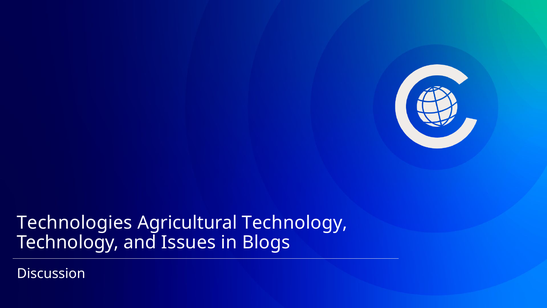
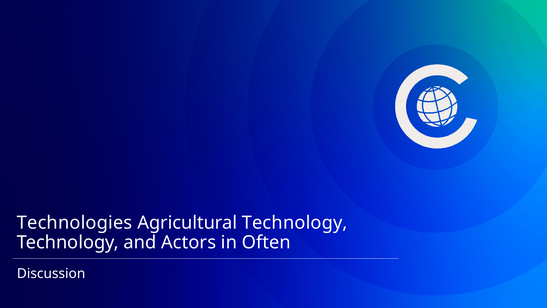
Issues: Issues -> Actors
Blogs: Blogs -> Often
